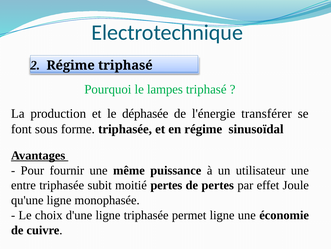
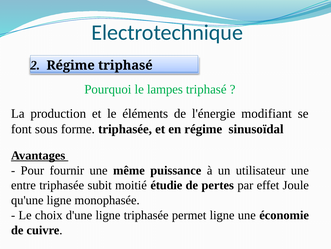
déphasée: déphasée -> éléments
transférer: transférer -> modifiant
moitié pertes: pertes -> étudie
